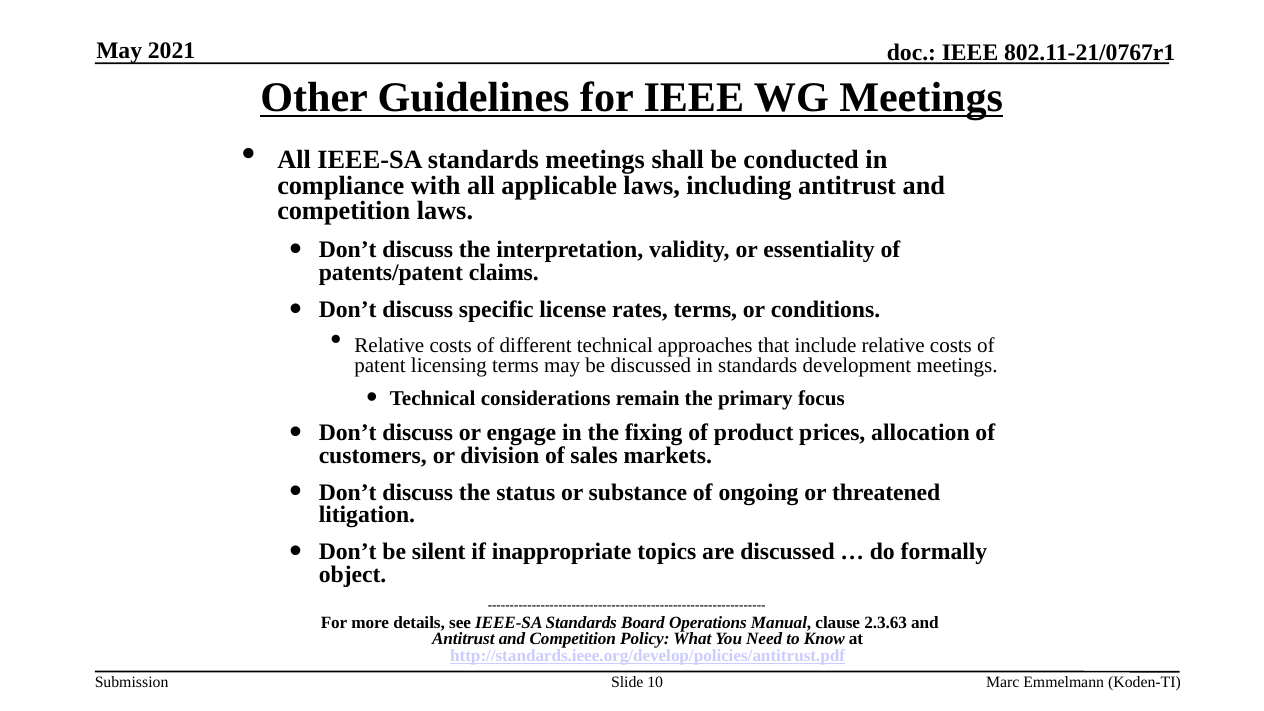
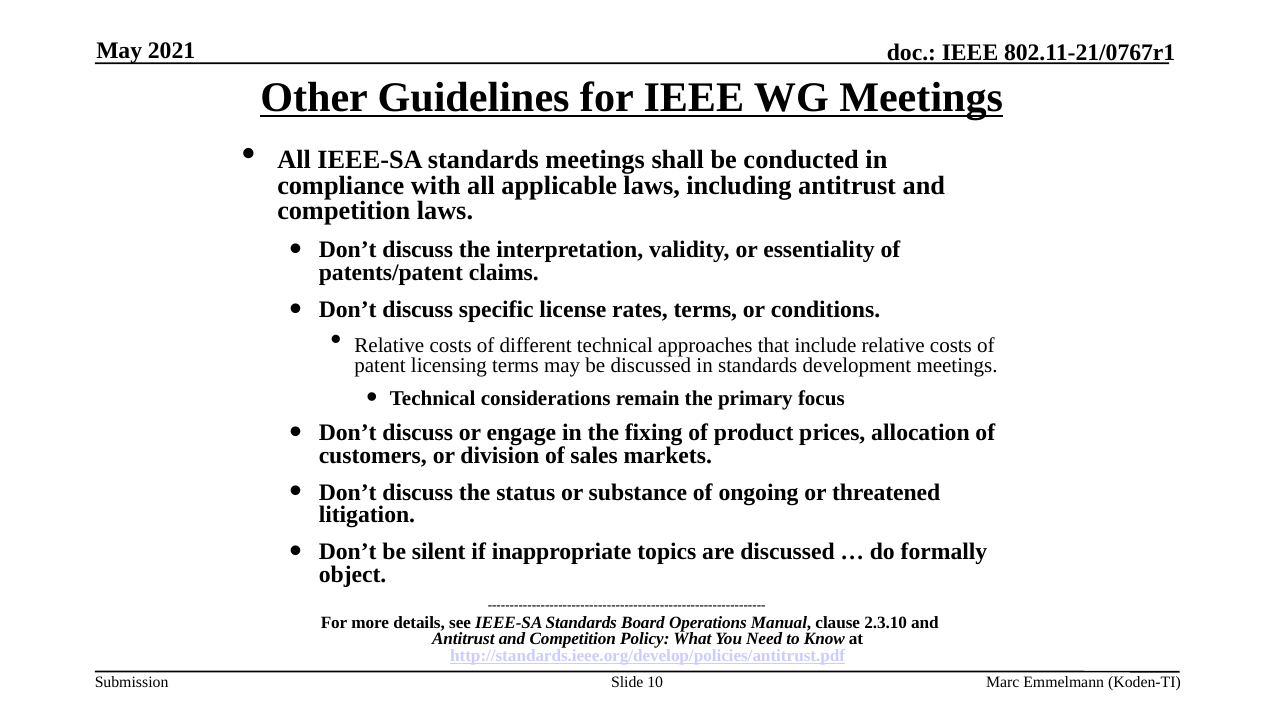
2.3.63: 2.3.63 -> 2.3.10
